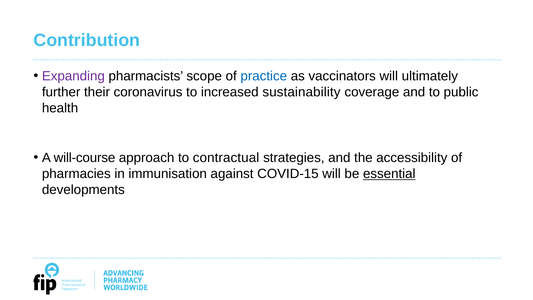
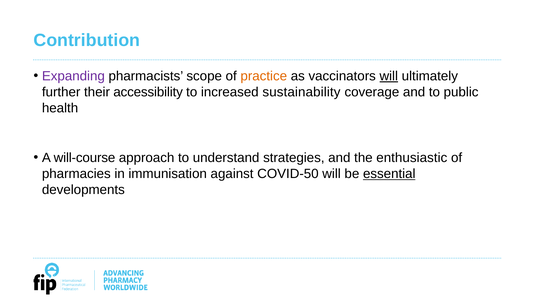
practice colour: blue -> orange
will at (389, 76) underline: none -> present
coronavirus: coronavirus -> accessibility
contractual: contractual -> understand
accessibility: accessibility -> enthusiastic
COVID-15: COVID-15 -> COVID-50
